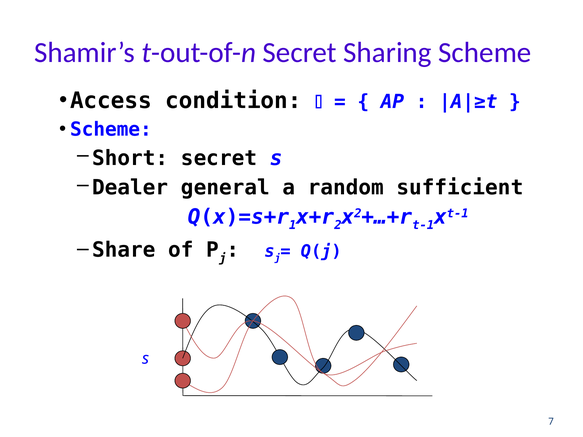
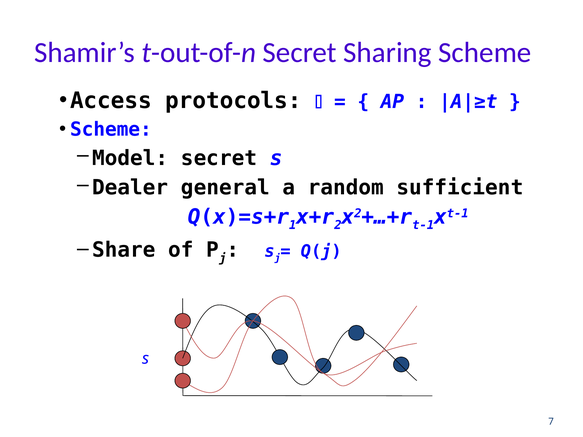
condition: condition -> protocols
Short: Short -> Model
